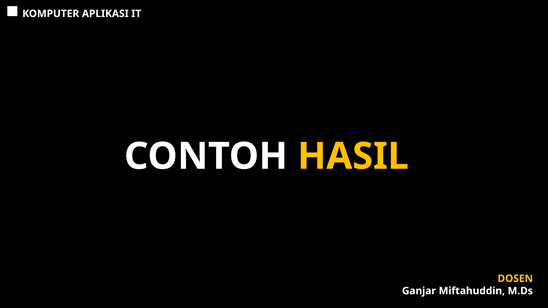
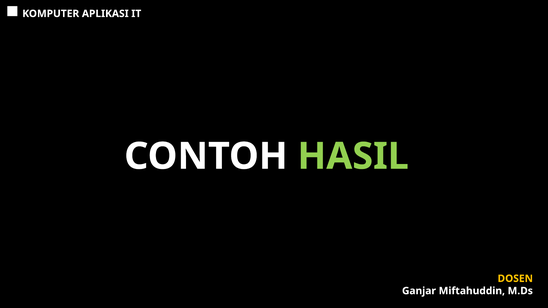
HASIL colour: yellow -> light green
